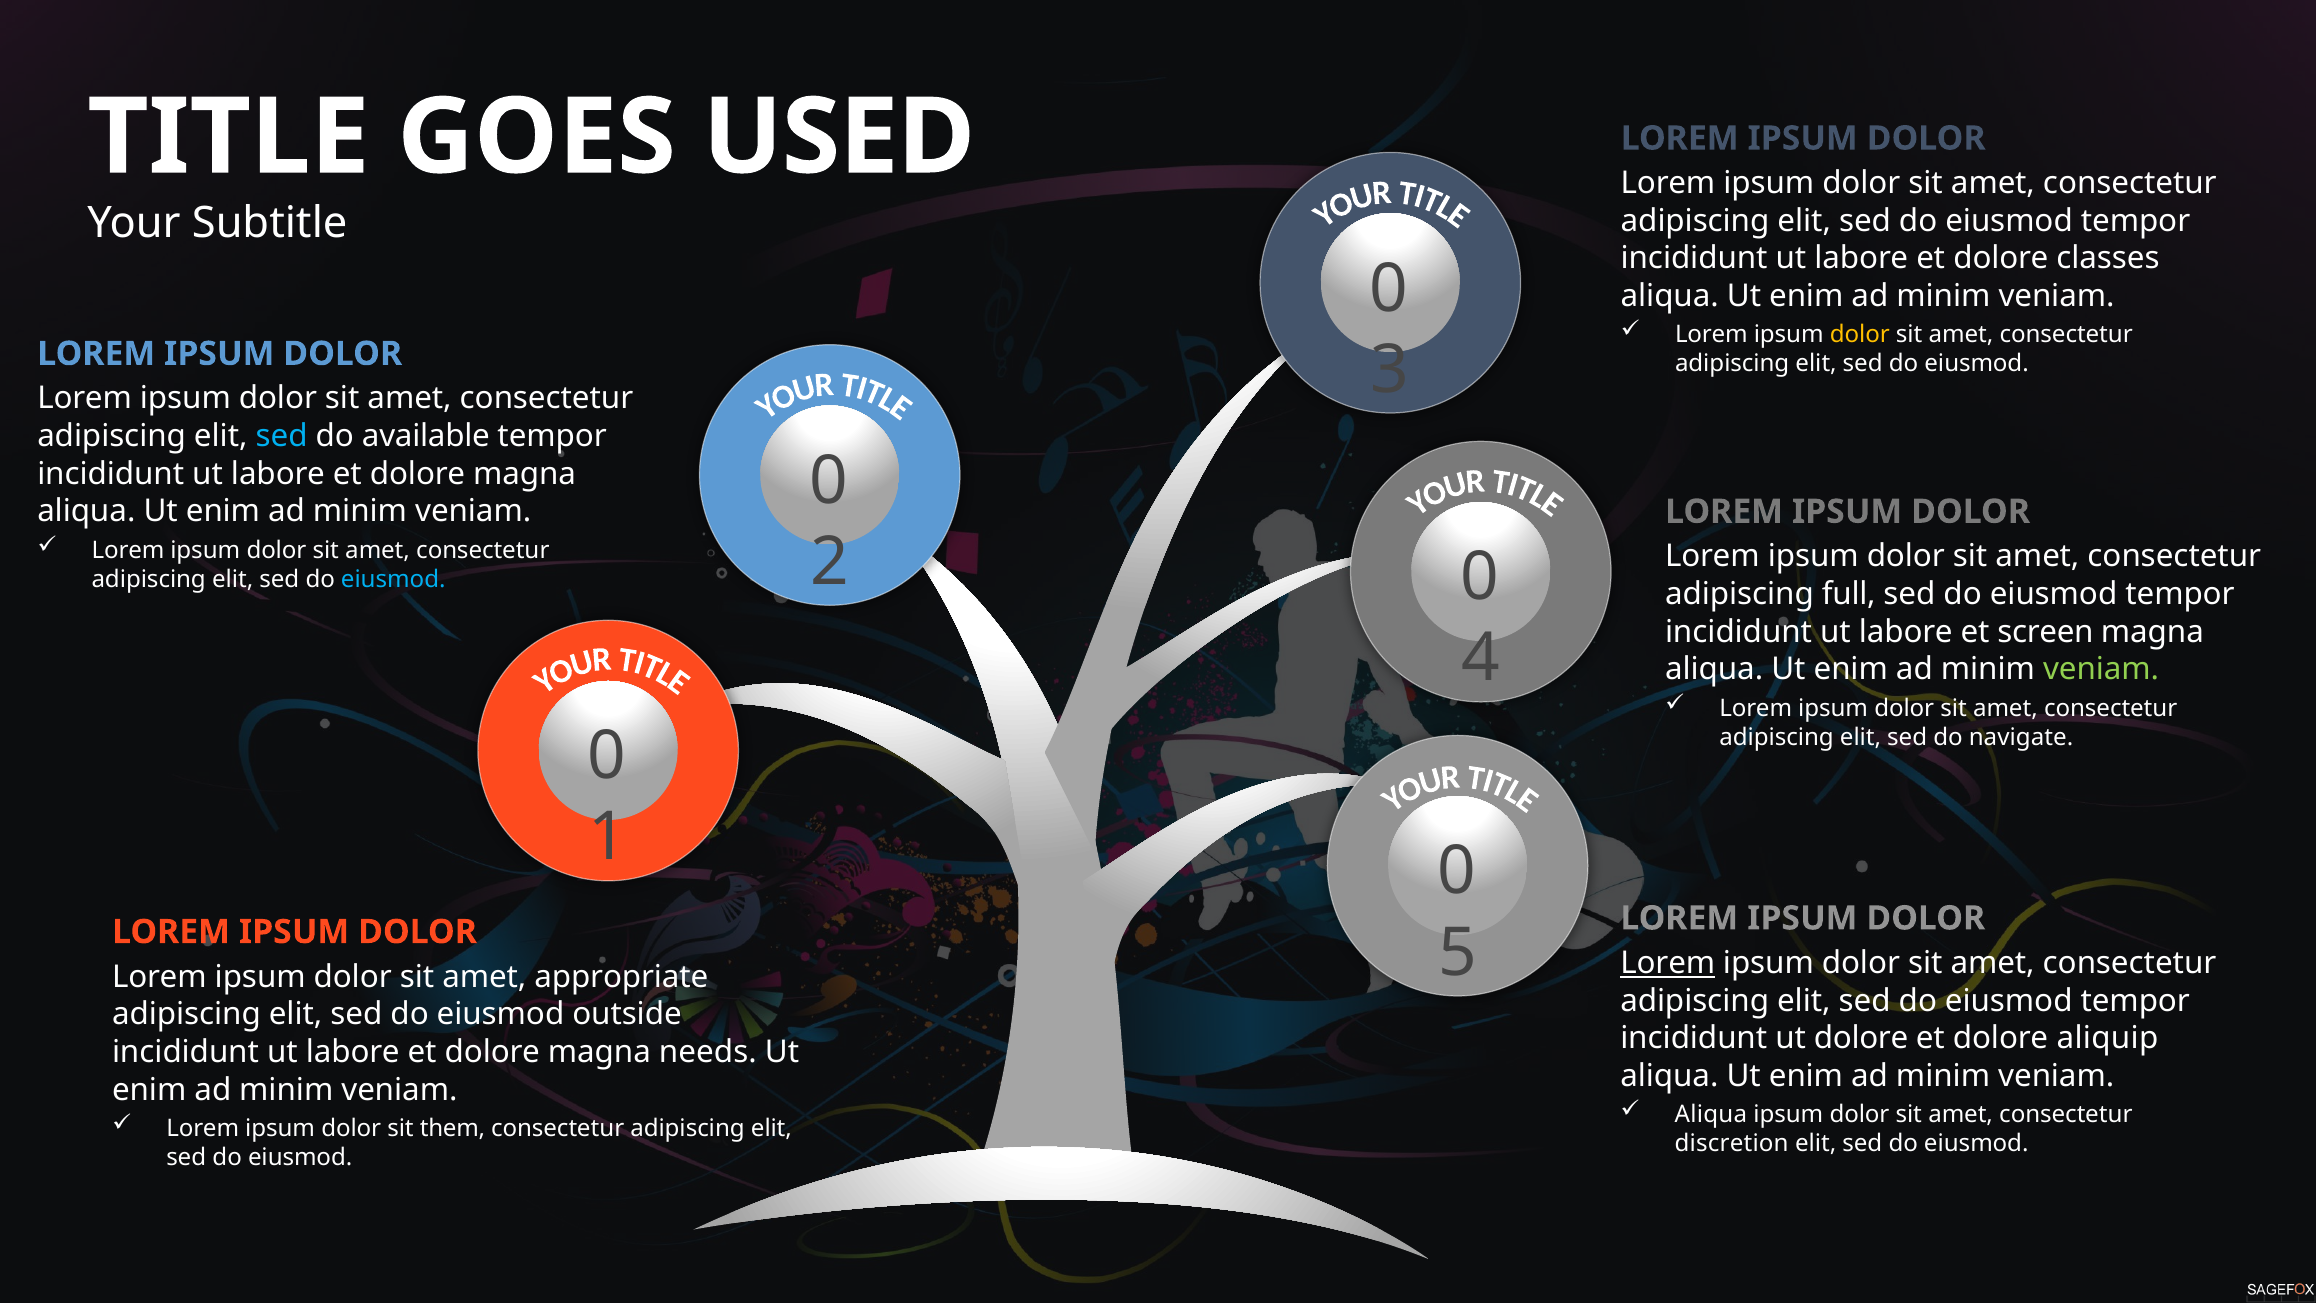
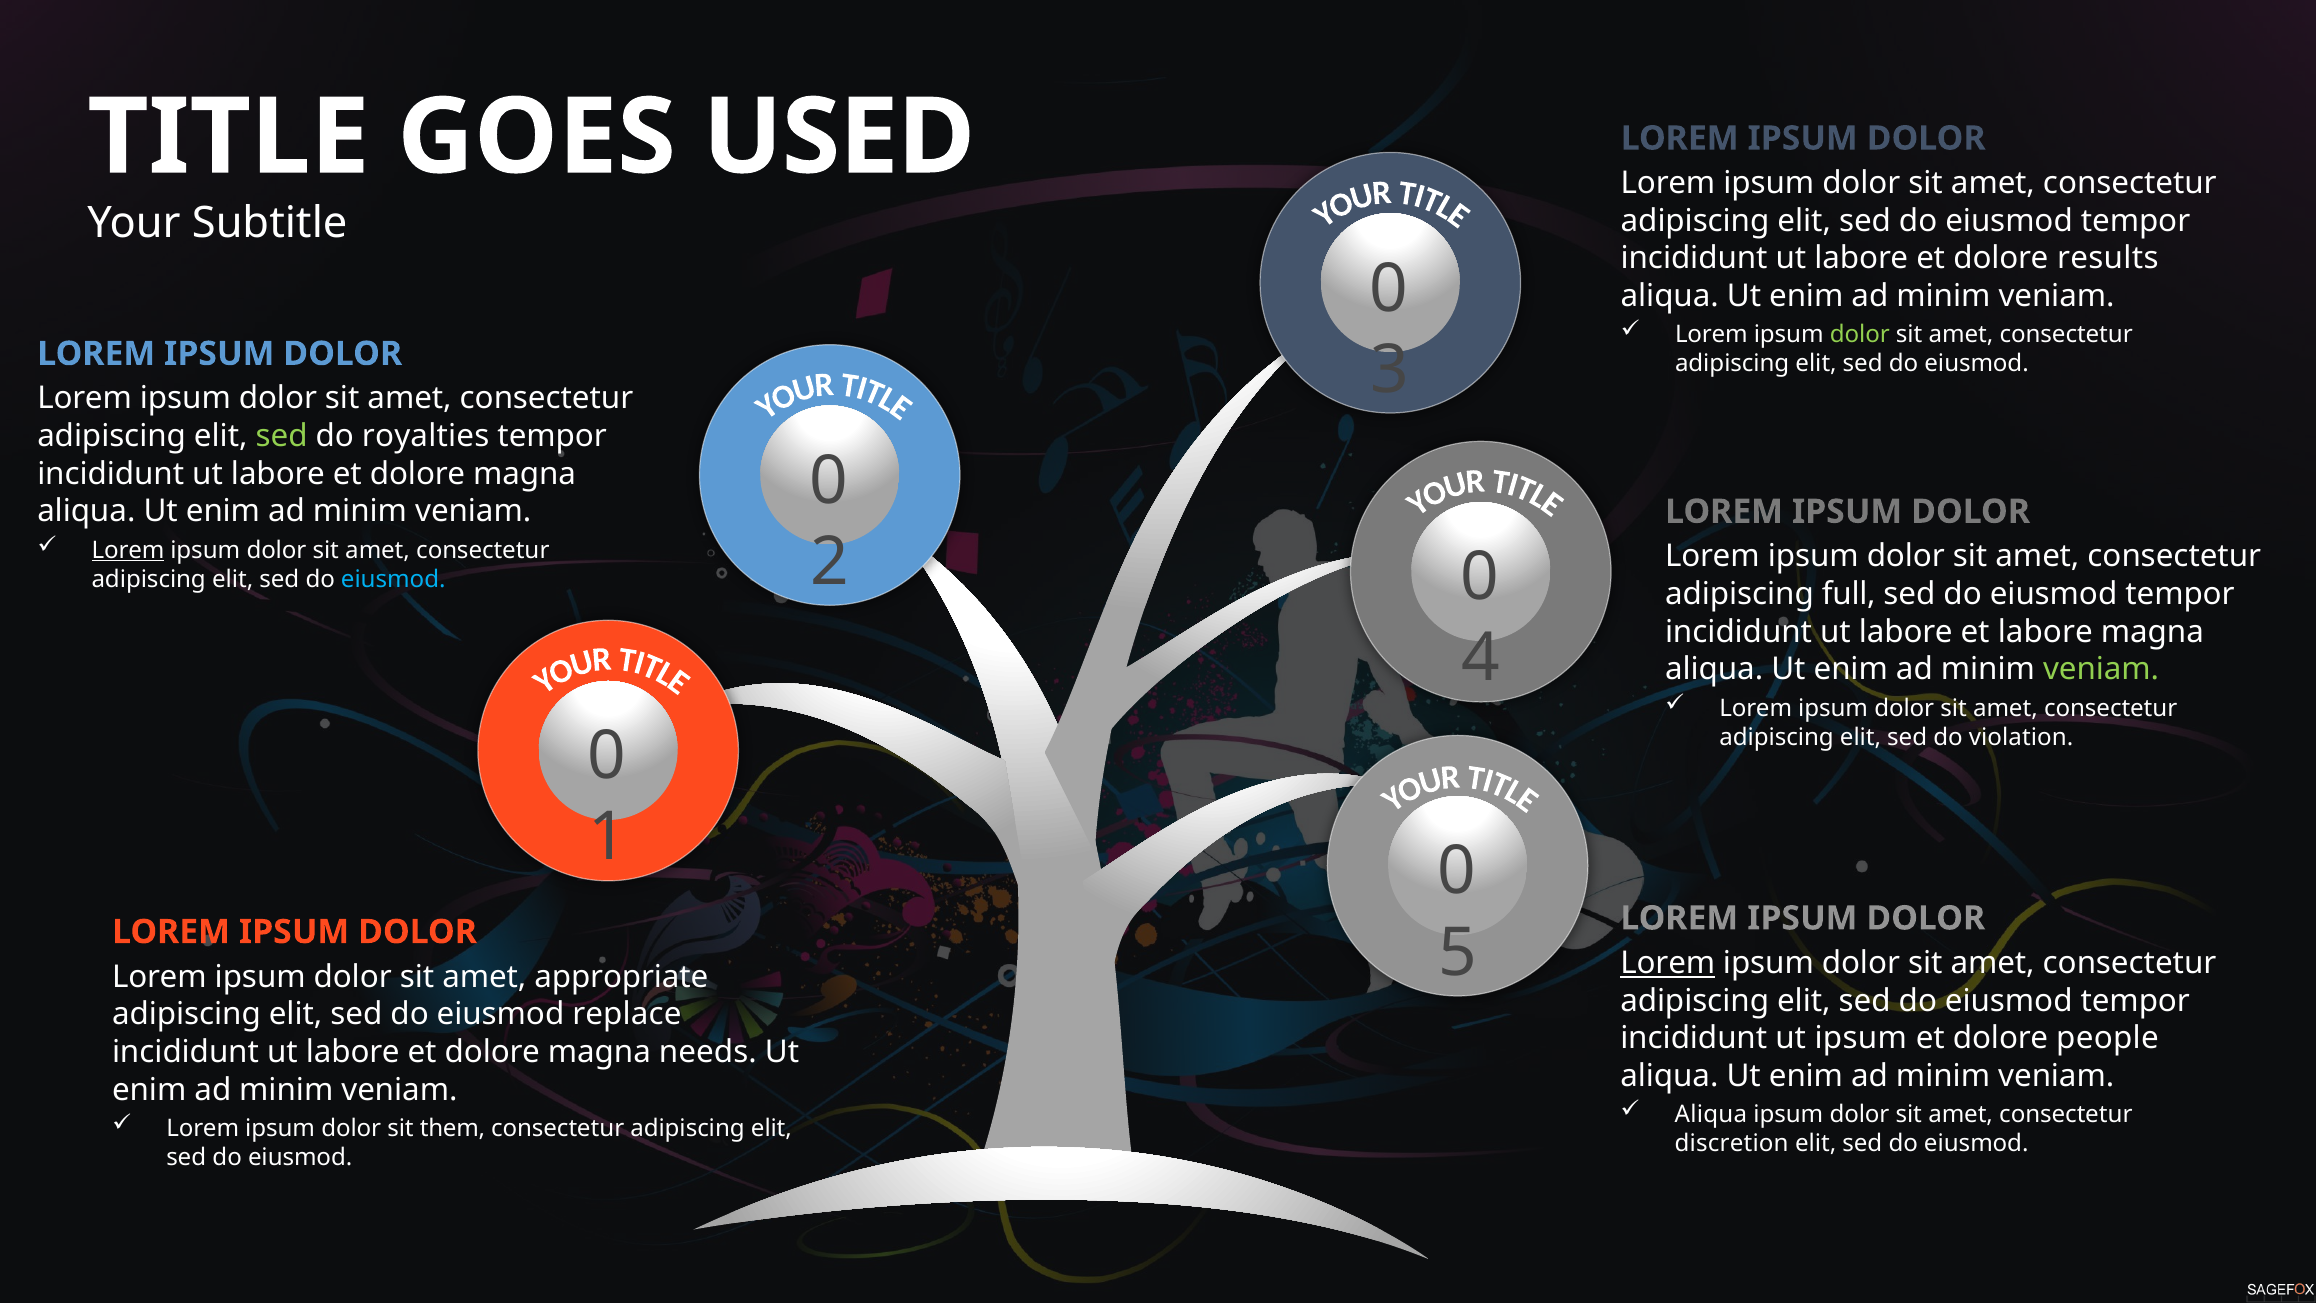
classes: classes -> results
dolor at (1860, 335) colour: yellow -> light green
sed at (282, 436) colour: light blue -> light green
available: available -> royalties
Lorem at (128, 550) underline: none -> present
et screen: screen -> labore
navigate: navigate -> violation
outside: outside -> replace
ut dolore: dolore -> ipsum
aliquip: aliquip -> people
